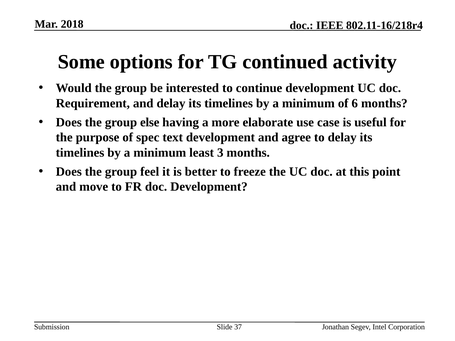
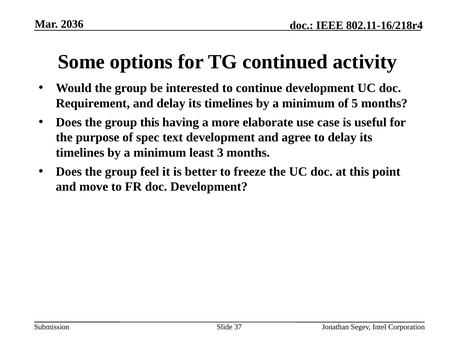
2018: 2018 -> 2036
6: 6 -> 5
group else: else -> this
